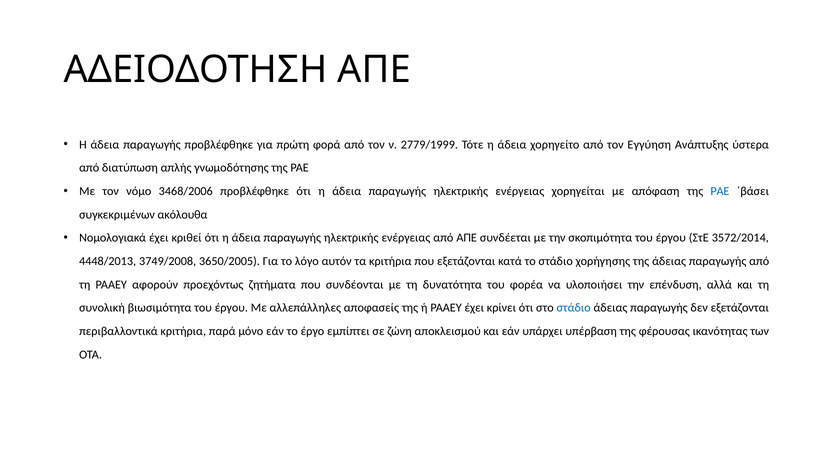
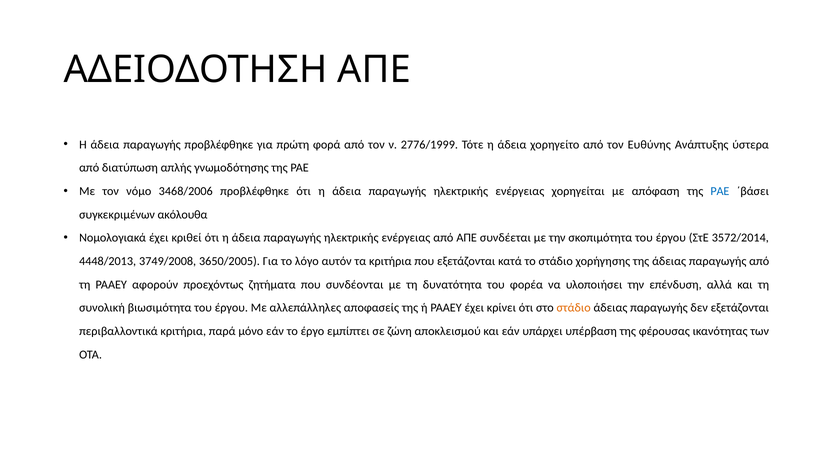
2779/1999: 2779/1999 -> 2776/1999
Εγγύηση: Εγγύηση -> Ευθύνης
στάδιο at (574, 308) colour: blue -> orange
